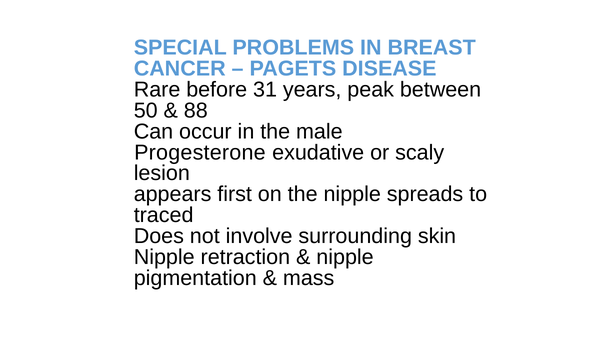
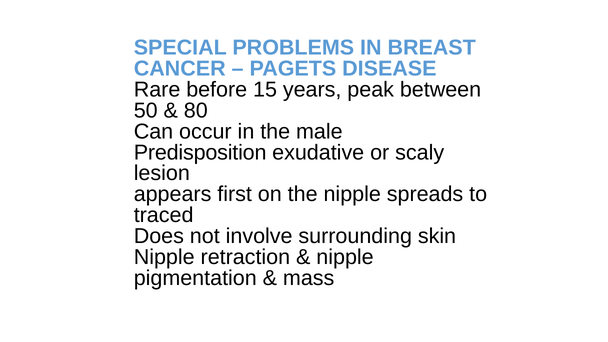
31: 31 -> 15
88: 88 -> 80
Progesterone: Progesterone -> Predisposition
